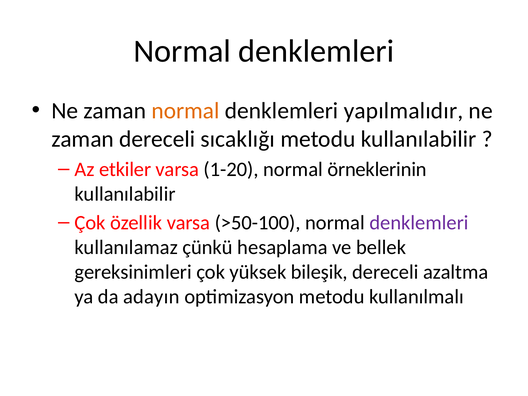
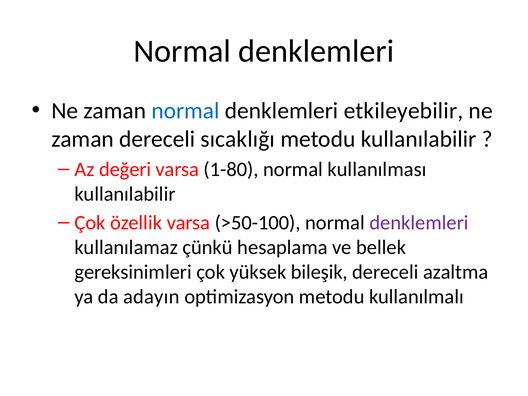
normal at (185, 111) colour: orange -> blue
yapılmalıdır: yapılmalıdır -> etkileyebilir
etkiler: etkiler -> değeri
1-20: 1-20 -> 1-80
örneklerinin: örneklerinin -> kullanılması
